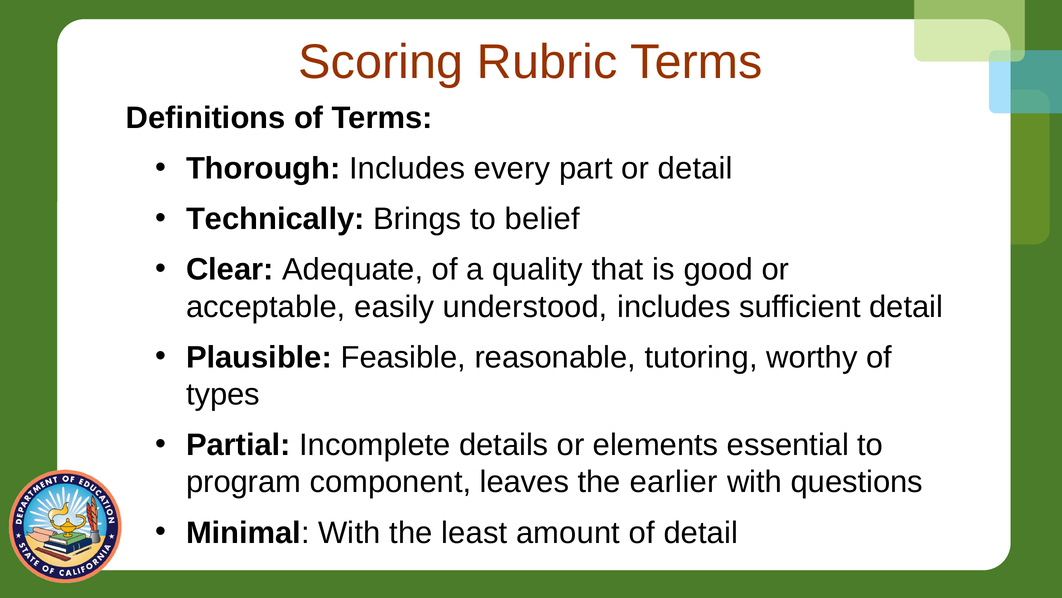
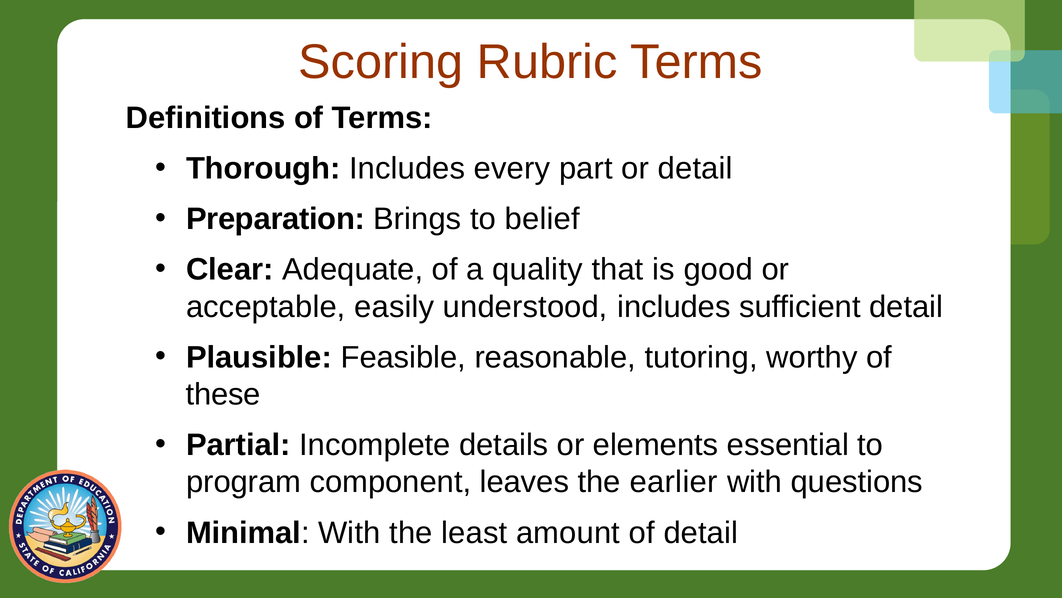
Technically: Technically -> Preparation
types: types -> these
